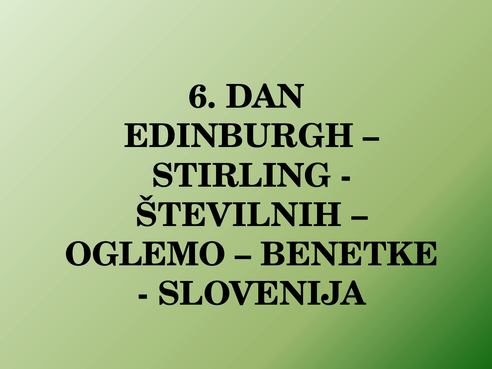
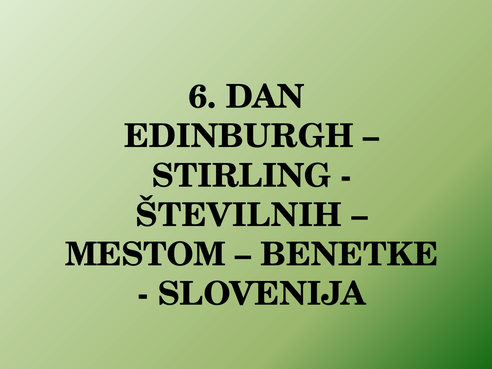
OGLEMO: OGLEMO -> MESTOM
